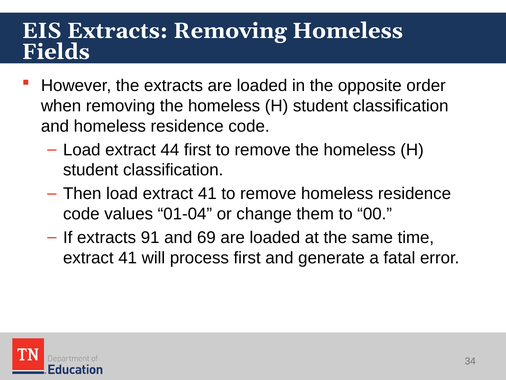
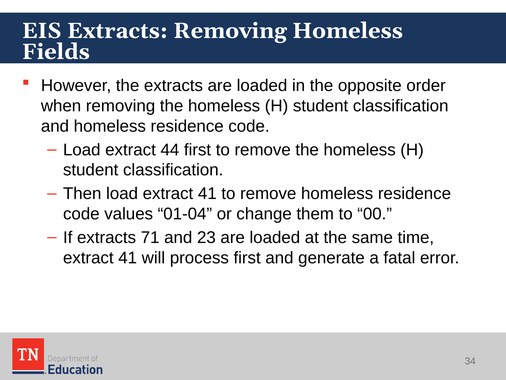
91: 91 -> 71
69: 69 -> 23
